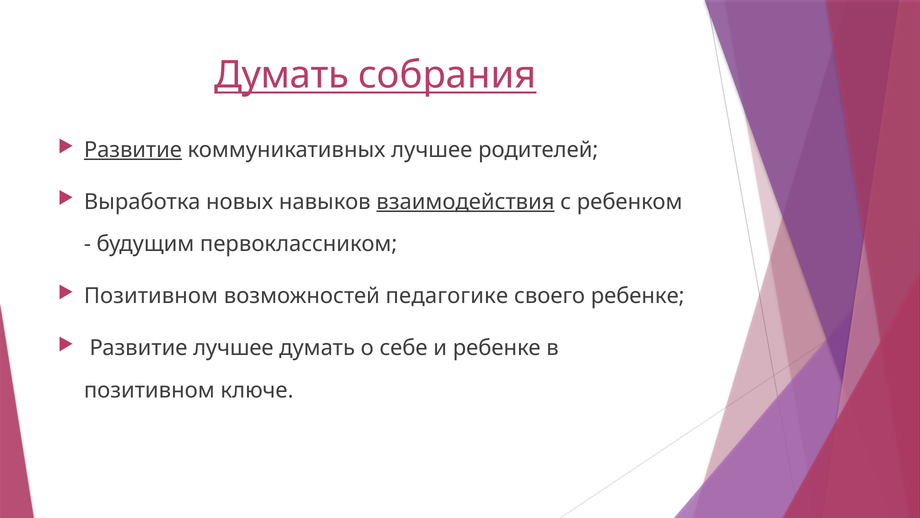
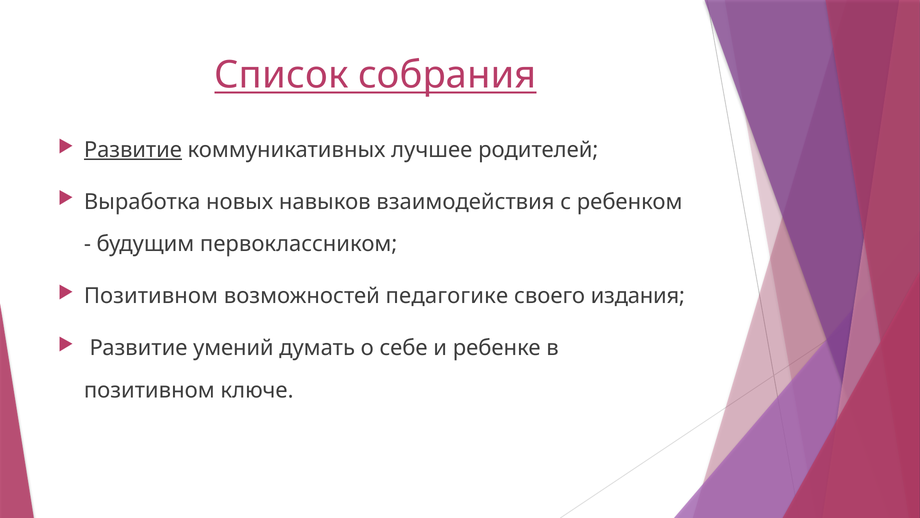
Думать at (282, 75): Думать -> Список
взаимодействия underline: present -> none
своего ребенке: ребенке -> издания
Развитие лучшее: лучшее -> умений
